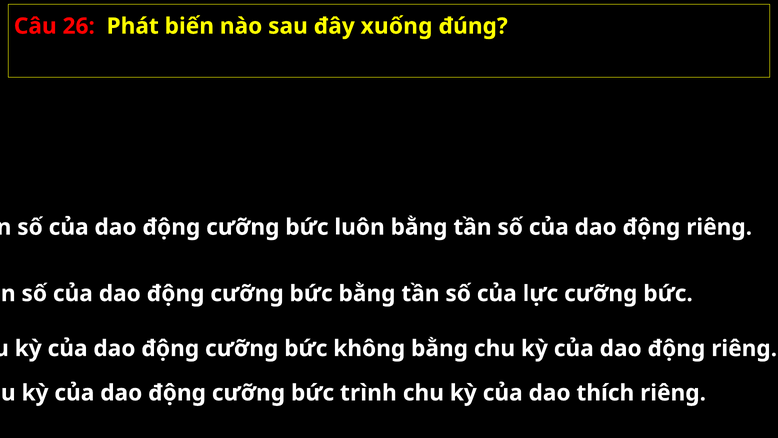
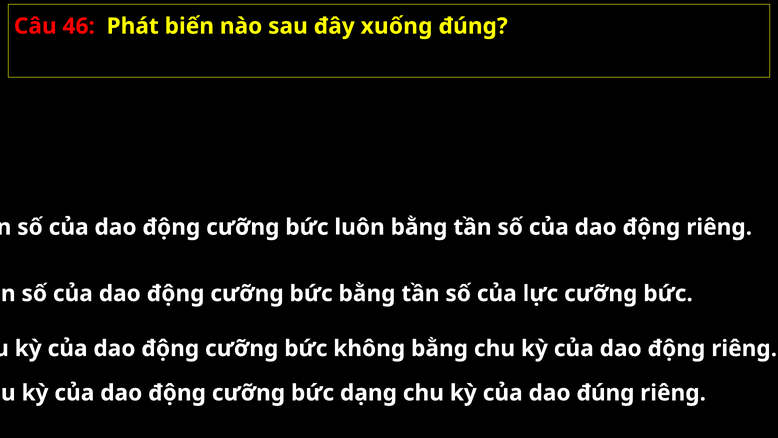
26: 26 -> 46
trình: trình -> dạng
dao thích: thích -> đúng
